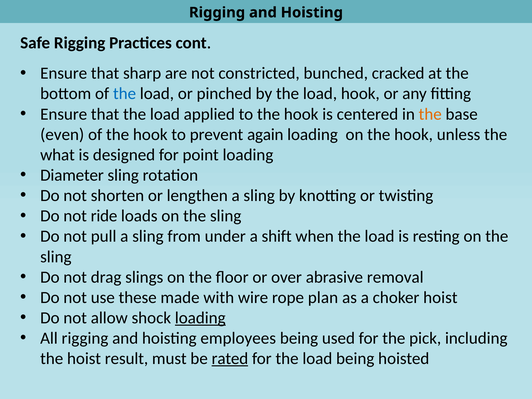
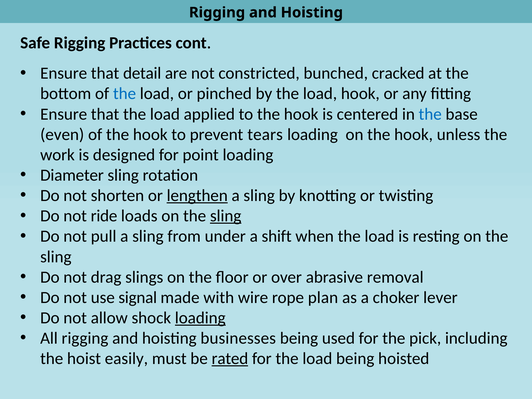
sharp: sharp -> detail
the at (430, 114) colour: orange -> blue
again: again -> tears
what: what -> work
lengthen underline: none -> present
sling at (226, 216) underline: none -> present
these: these -> signal
choker hoist: hoist -> lever
employees: employees -> businesses
result: result -> easily
